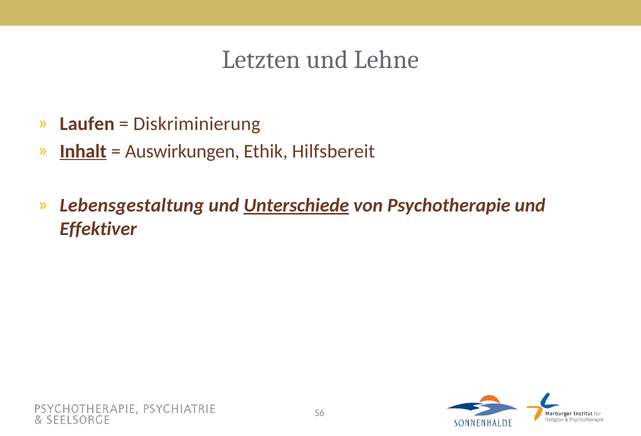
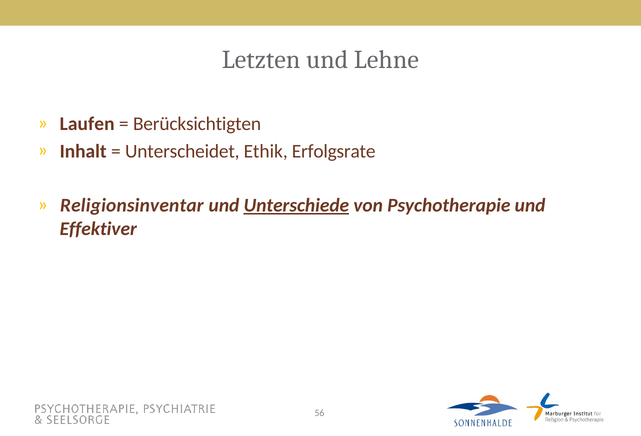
Diskriminierung: Diskriminierung -> Berücksichtigten
Inhalt underline: present -> none
Auswirkungen: Auswirkungen -> Unterscheidet
Hilfsbereit: Hilfsbereit -> Erfolgsrate
Lebensgestaltung: Lebensgestaltung -> Religionsinventar
